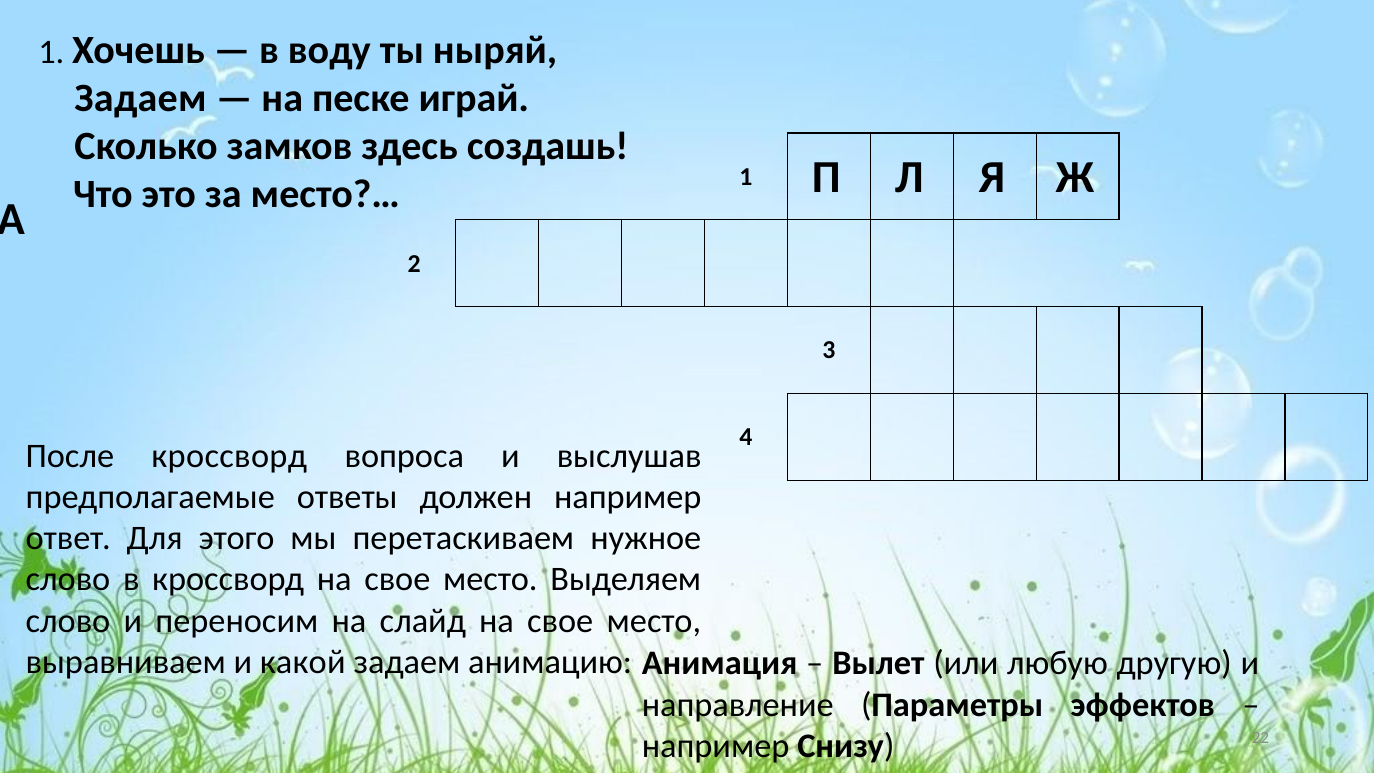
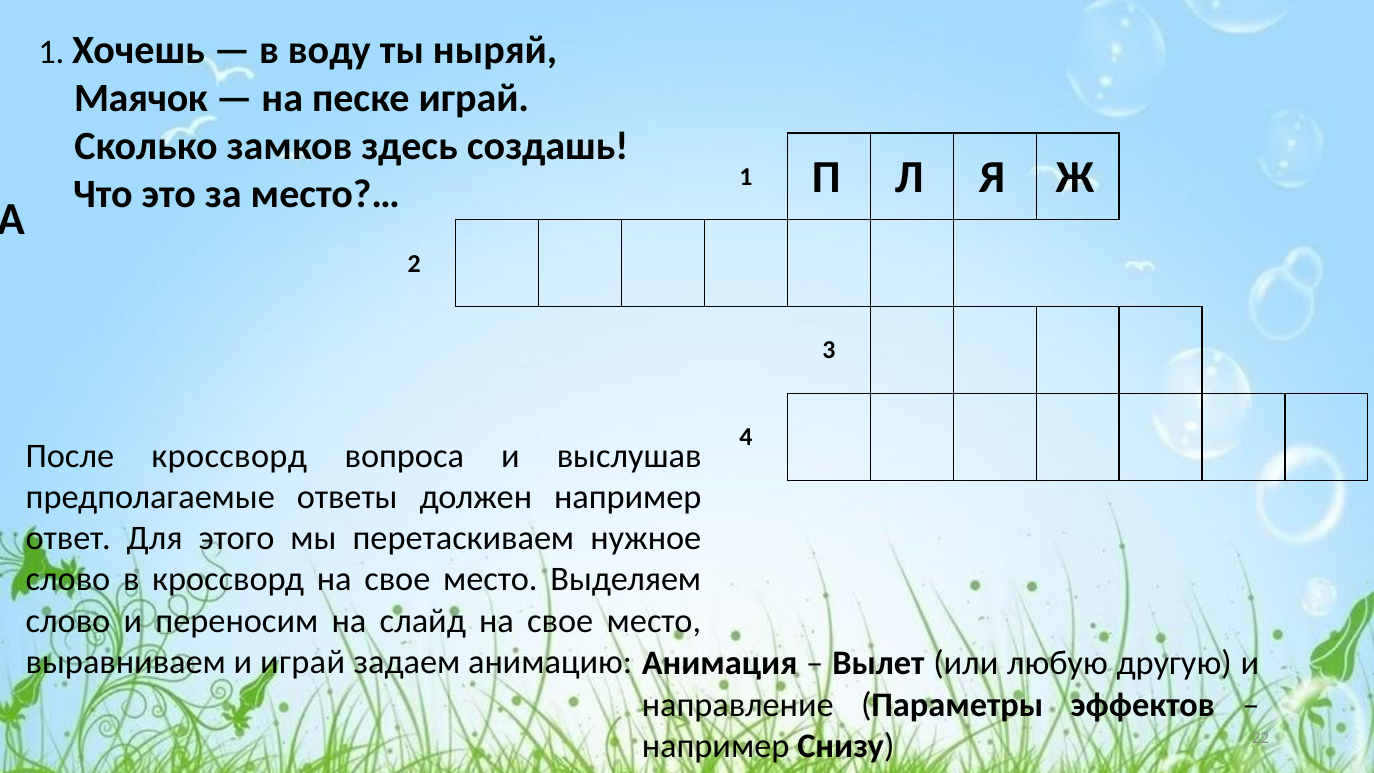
Задаем at (141, 98): Задаем -> Маячок
и какой: какой -> играй
